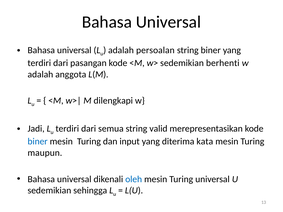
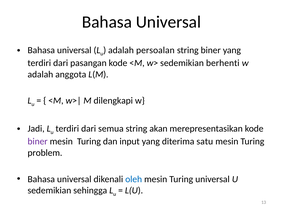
valid: valid -> akan
biner at (38, 142) colour: blue -> purple
kata: kata -> satu
maupun: maupun -> problem
